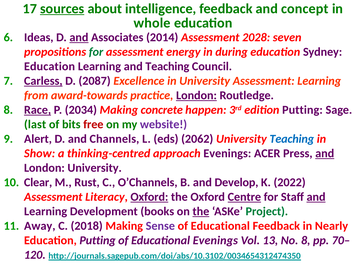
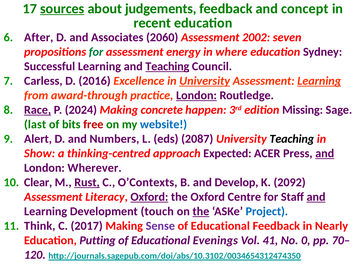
intelligence: intelligence -> judgements
whole: whole -> recent
Ideas: Ideas -> After
and at (79, 37) underline: present -> none
2014: 2014 -> 2060
2028: 2028 -> 2002
during: during -> where
Education at (50, 66): Education -> Successful
Teaching at (167, 66) underline: none -> present
Carless underline: present -> none
2087: 2087 -> 2016
University at (205, 81) underline: none -> present
Learning at (319, 81) underline: none -> present
award-towards: award-towards -> award-through
2034: 2034 -> 2024
edition Putting: Putting -> Missing
website colour: purple -> blue
Channels: Channels -> Numbers
2062: 2062 -> 2087
Teaching at (292, 139) colour: blue -> black
approach Evenings: Evenings -> Expected
London University: University -> Wherever
Rust underline: none -> present
O’Channels: O’Channels -> O’Contexts
2022: 2022 -> 2092
Centre underline: present -> none
books: books -> touch
Project colour: green -> blue
Away: Away -> Think
2018: 2018 -> 2017
13: 13 -> 41
No 8: 8 -> 0
